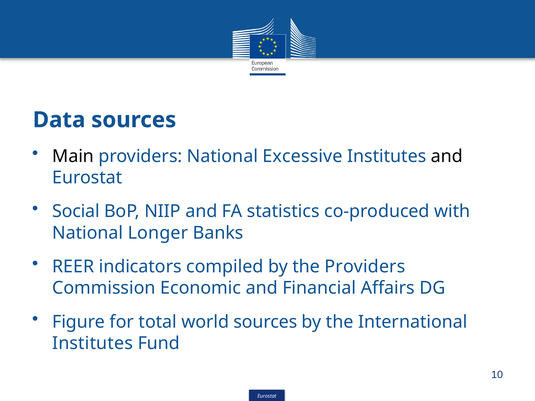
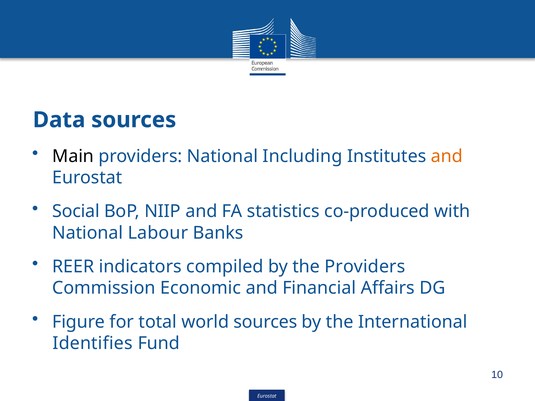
Excessive: Excessive -> Including
and at (447, 156) colour: black -> orange
Longer: Longer -> Labour
Institutes at (93, 343): Institutes -> Identifies
